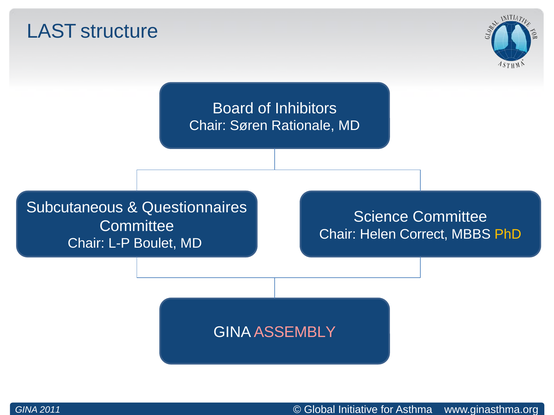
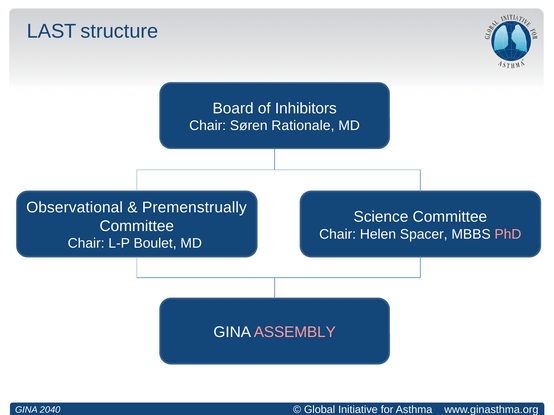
Subcutaneous: Subcutaneous -> Observational
Questionnaires: Questionnaires -> Premenstrually
Correct: Correct -> Spacer
PhD colour: yellow -> pink
2011: 2011 -> 2040
